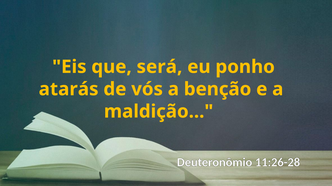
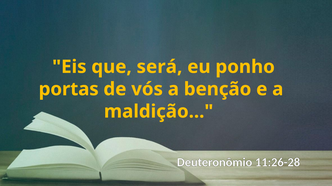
atarás: atarás -> portas
